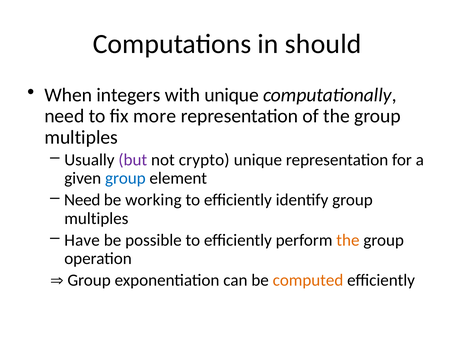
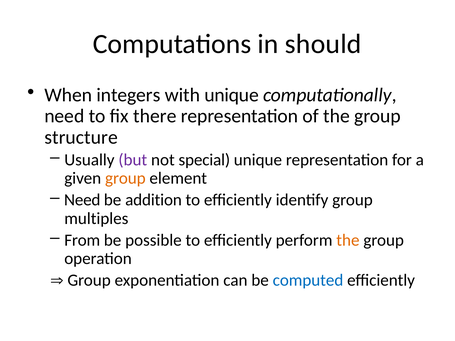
more: more -> there
multiples at (81, 137): multiples -> structure
crypto: crypto -> special
group at (125, 178) colour: blue -> orange
working: working -> addition
Have: Have -> From
computed colour: orange -> blue
